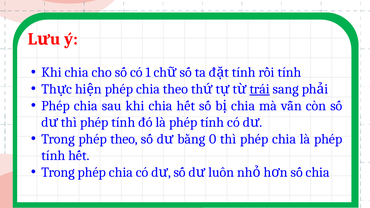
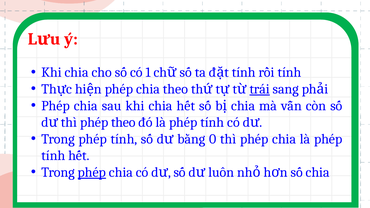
thì phép tính: tính -> theo
Trong phép theo: theo -> tính
phép at (92, 172) underline: none -> present
